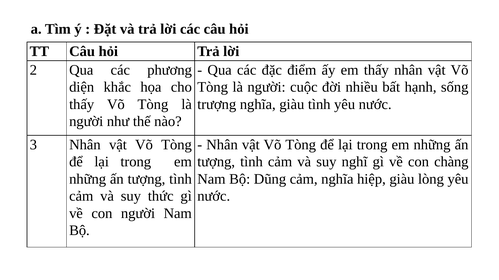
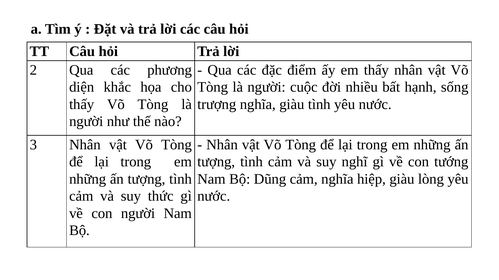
chàng: chàng -> tướng
